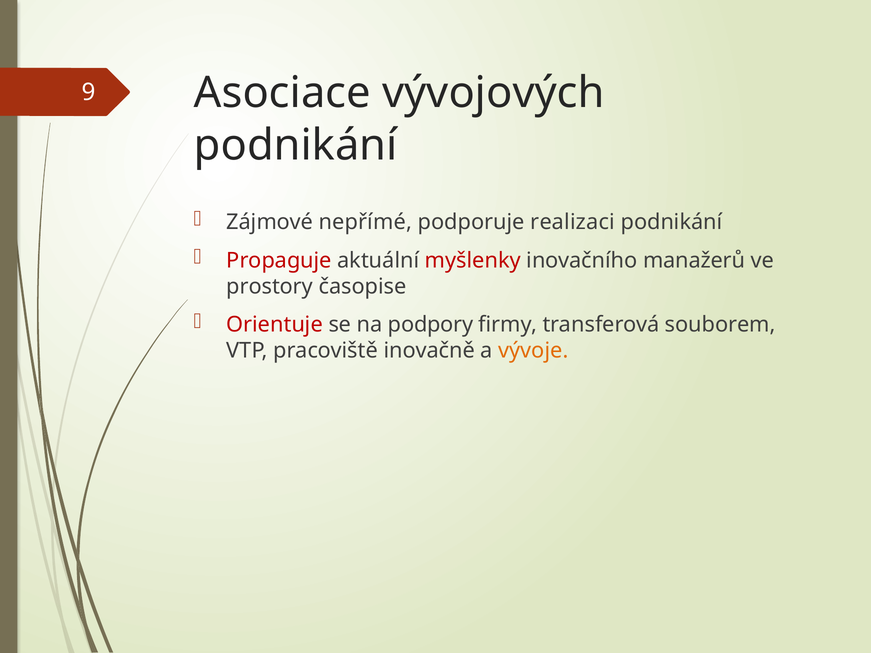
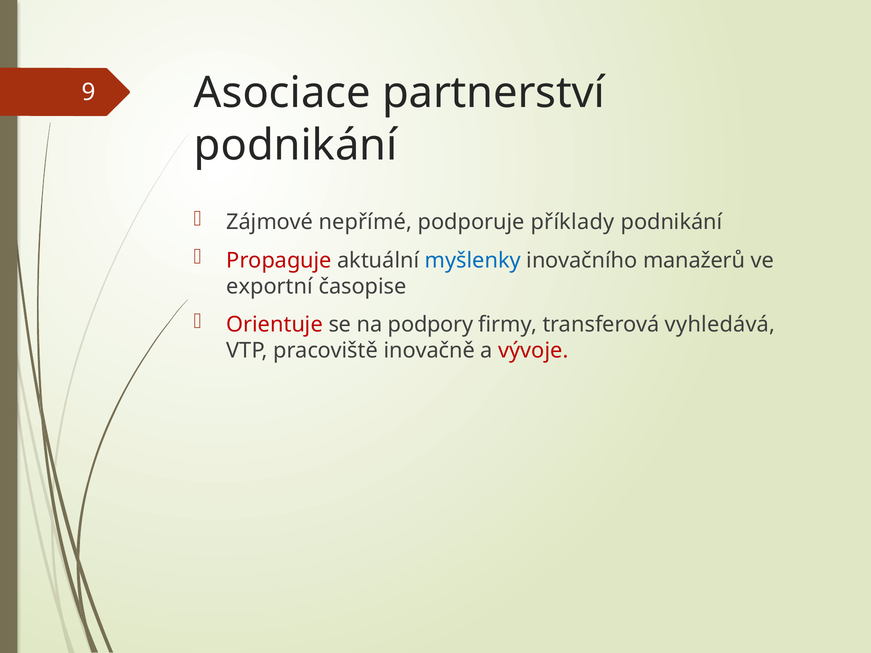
vývojových: vývojových -> partnerství
realizaci: realizaci -> příklady
myšlenky colour: red -> blue
prostory: prostory -> exportní
souborem: souborem -> vyhledává
vývoje colour: orange -> red
